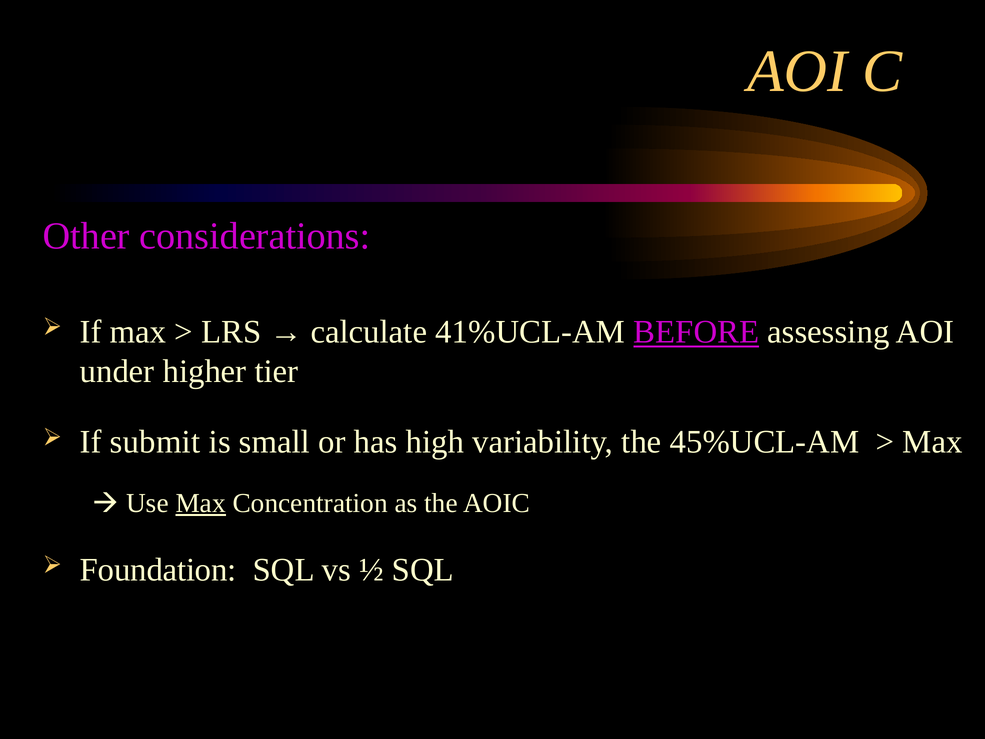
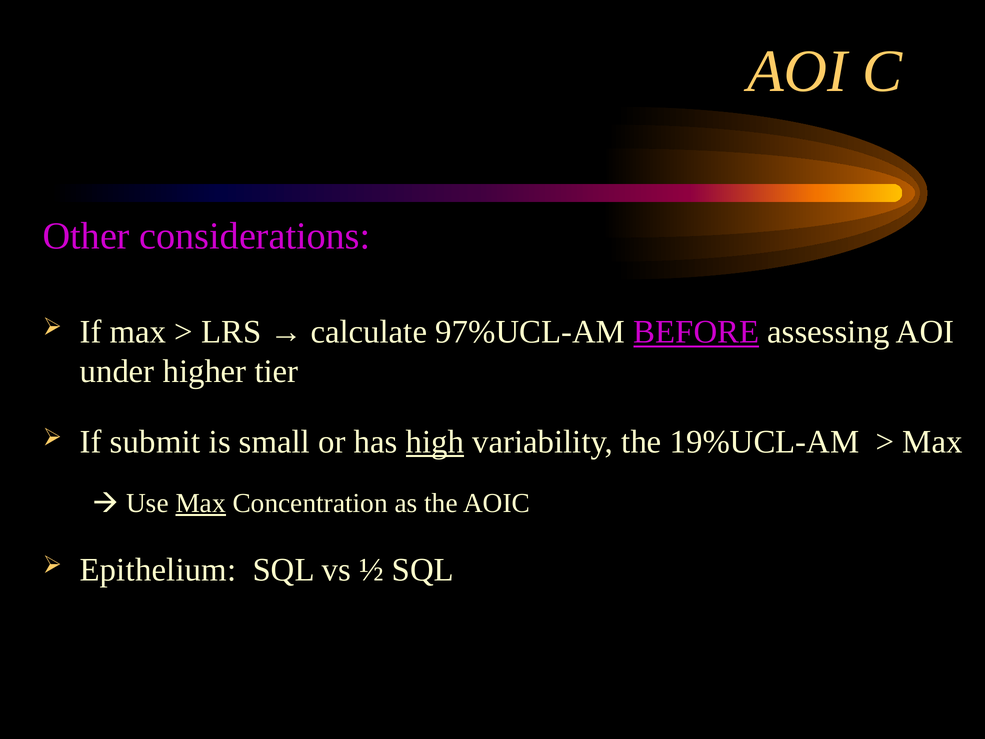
41%UCL-AM: 41%UCL-AM -> 97%UCL-AM
high underline: none -> present
45%UCL-AM: 45%UCL-AM -> 19%UCL-AM
Foundation: Foundation -> Epithelium
